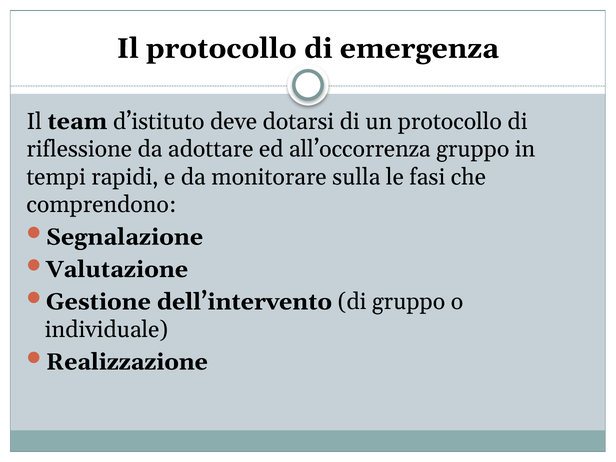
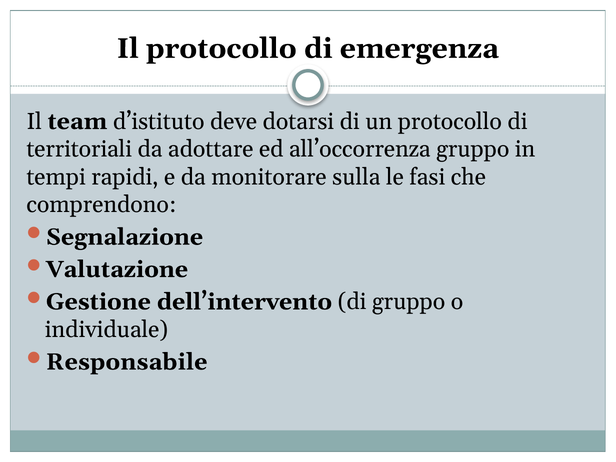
riflessione: riflessione -> territoriali
Realizzazione: Realizzazione -> Responsabile
